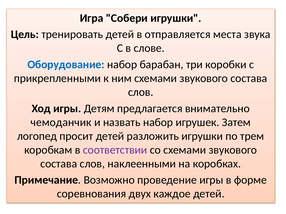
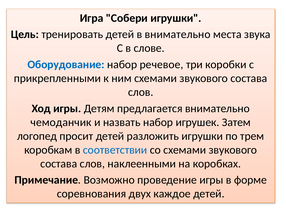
в отправляется: отправляется -> внимательно
барабан: барабан -> речевое
соответствии colour: purple -> blue
